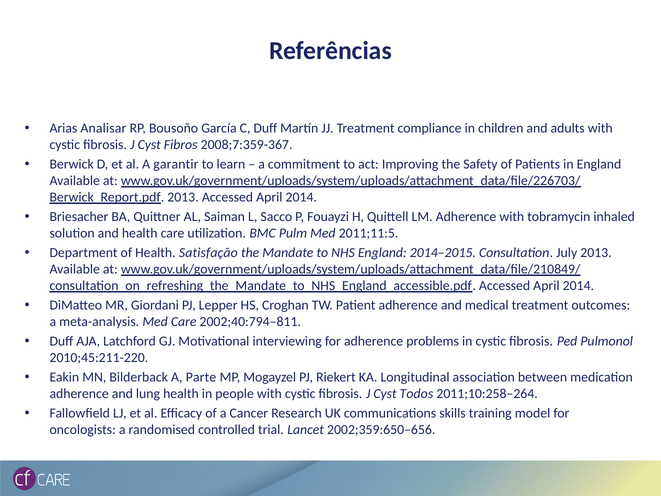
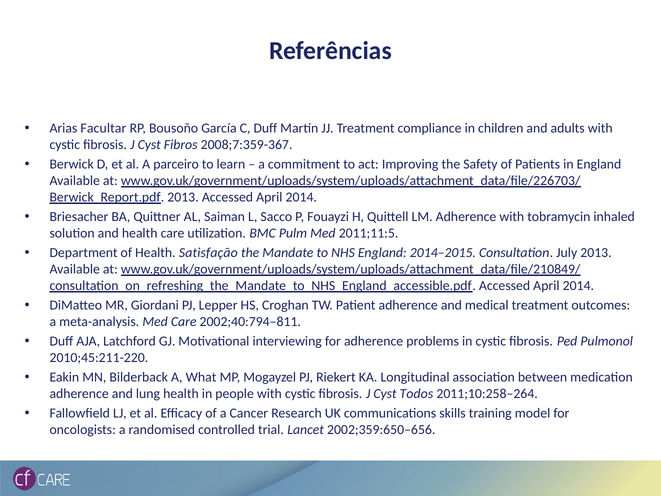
Analisar: Analisar -> Facultar
garantir: garantir -> parceiro
Parte: Parte -> What
